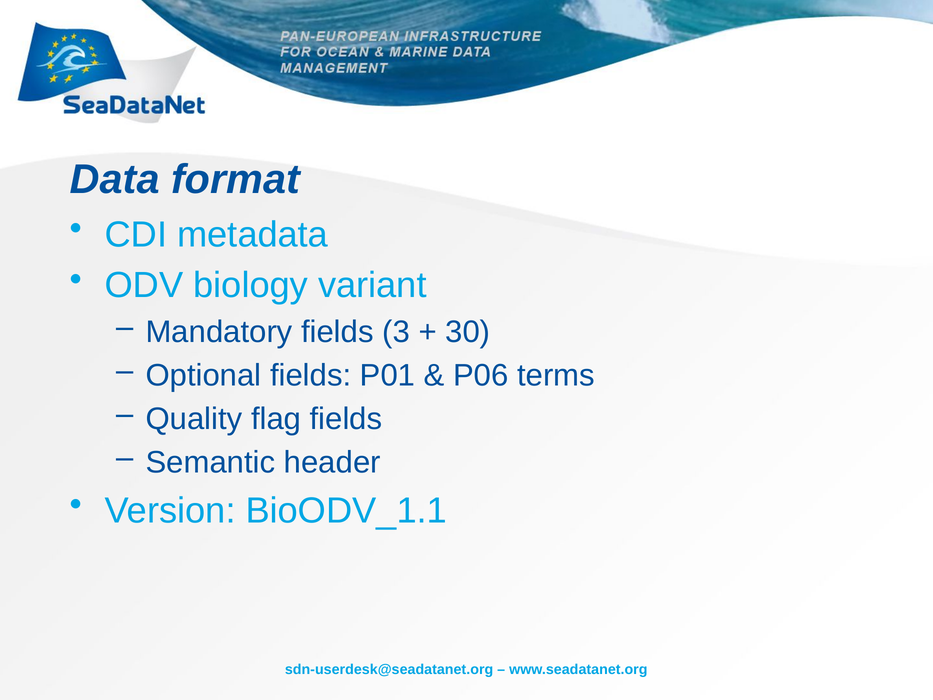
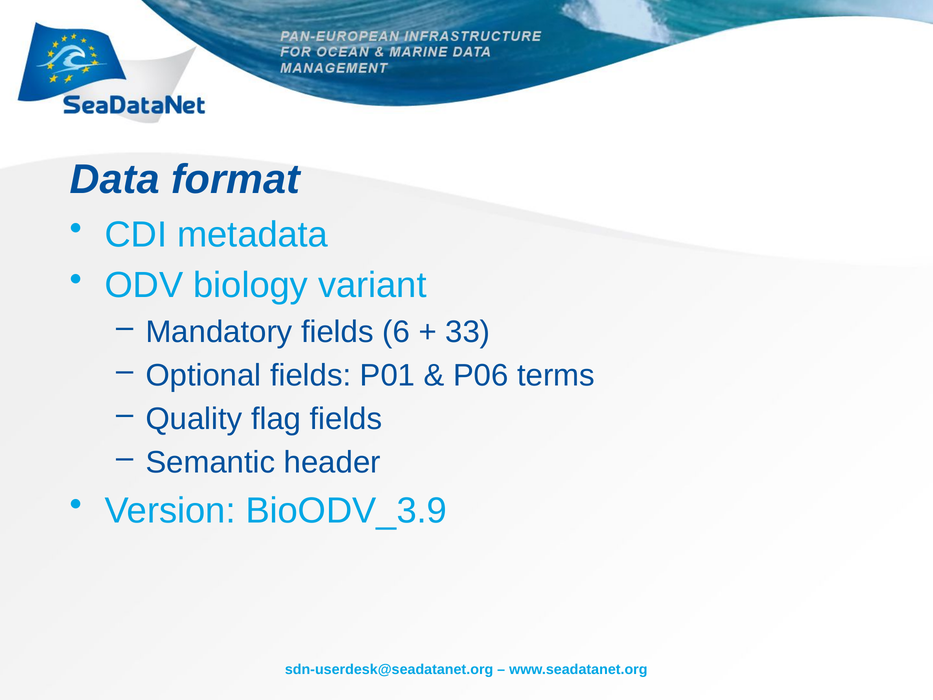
3: 3 -> 6
30: 30 -> 33
BioODV_1.1: BioODV_1.1 -> BioODV_3.9
